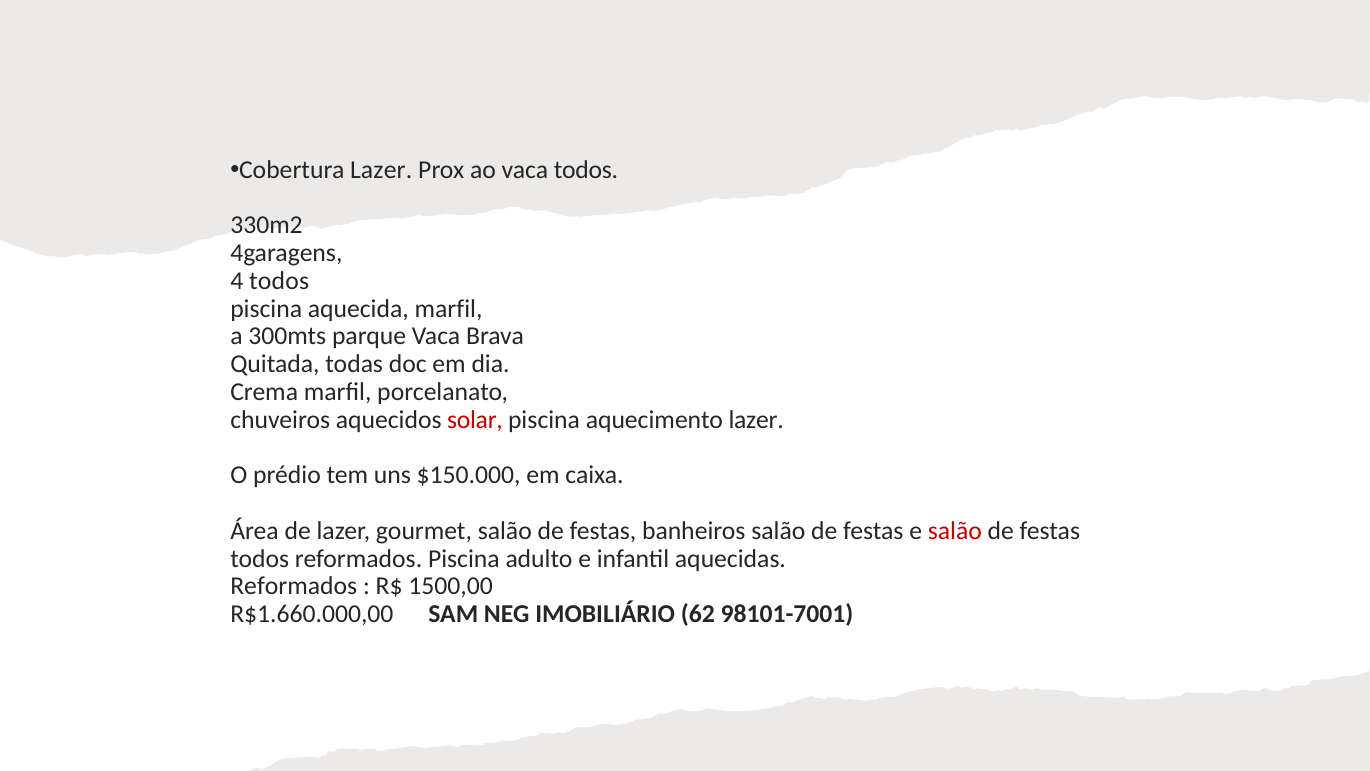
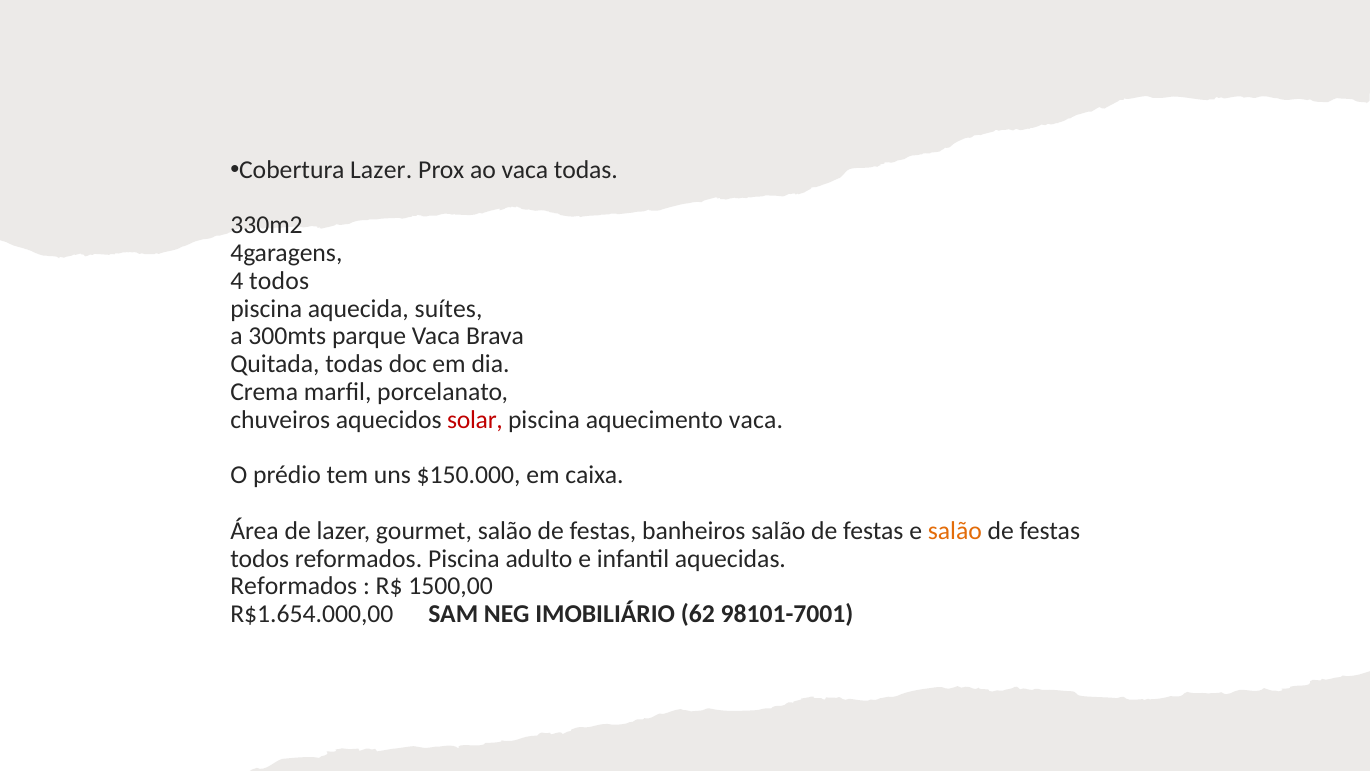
vaca todos: todos -> todas
aquecida marfil: marfil -> suítes
aquecimento lazer: lazer -> vaca
salão at (955, 531) colour: red -> orange
R$1.660.000,00: R$1.660.000,00 -> R$1.654.000,00
